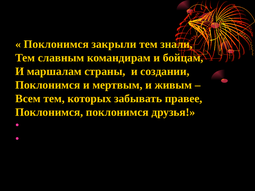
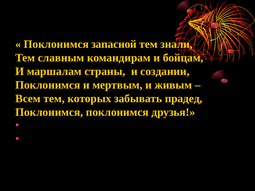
закрыли: закрыли -> запасной
правее: правее -> прадед
